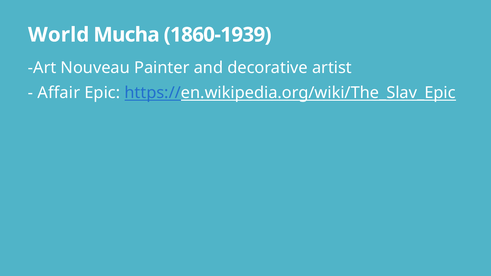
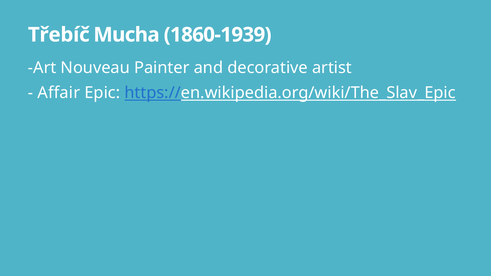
World: World -> Třebíč
